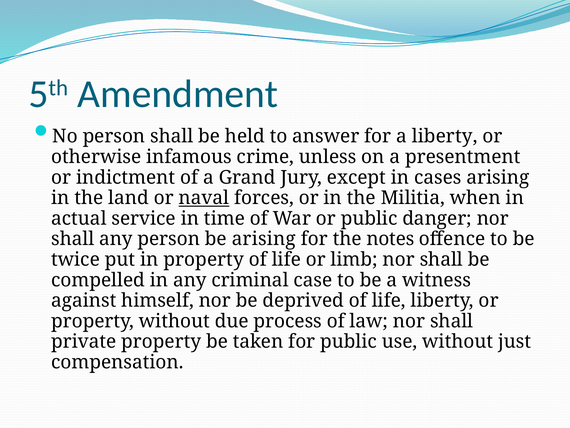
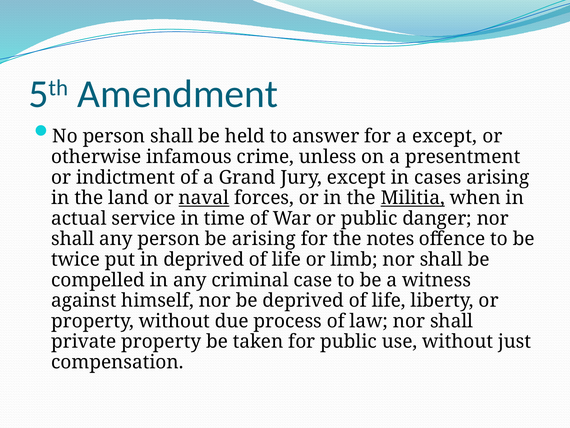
a liberty: liberty -> except
Militia underline: none -> present
in property: property -> deprived
